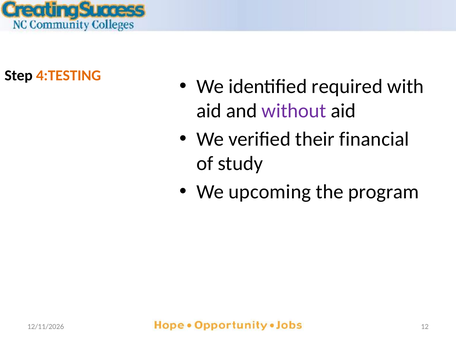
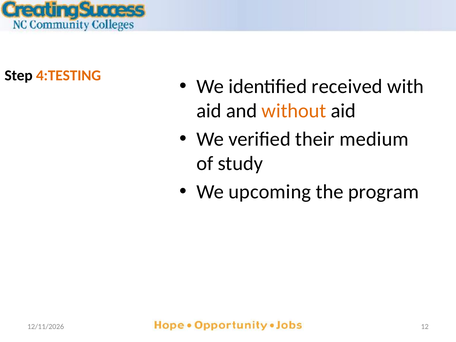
required: required -> received
without colour: purple -> orange
financial: financial -> medium
